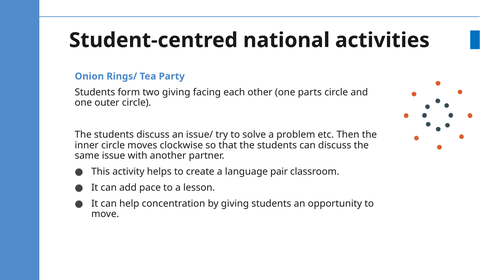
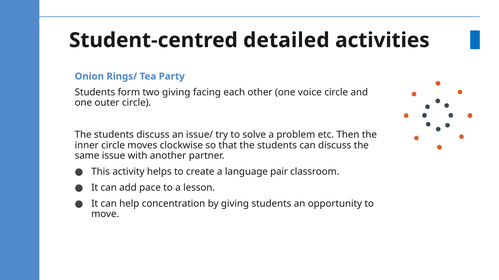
national: national -> detailed
parts: parts -> voice
